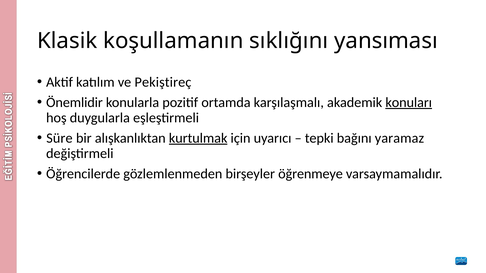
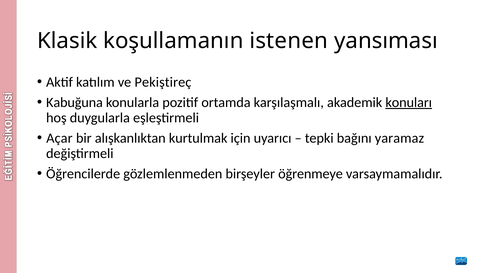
sıklığını: sıklığını -> istenen
Önemlidir: Önemlidir -> Kabuğuna
Süre: Süre -> Açar
kurtulmak underline: present -> none
